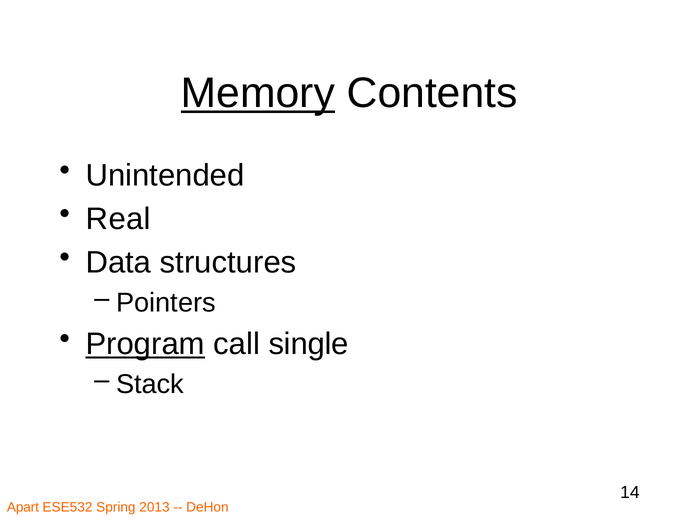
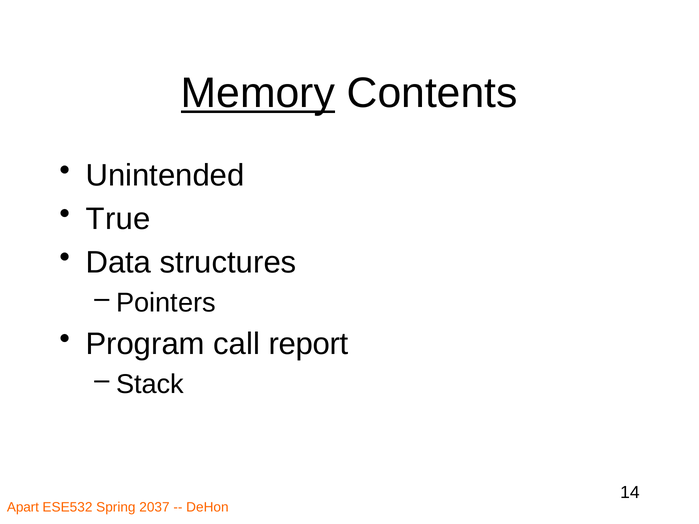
Real: Real -> True
Program underline: present -> none
single: single -> report
2013: 2013 -> 2037
